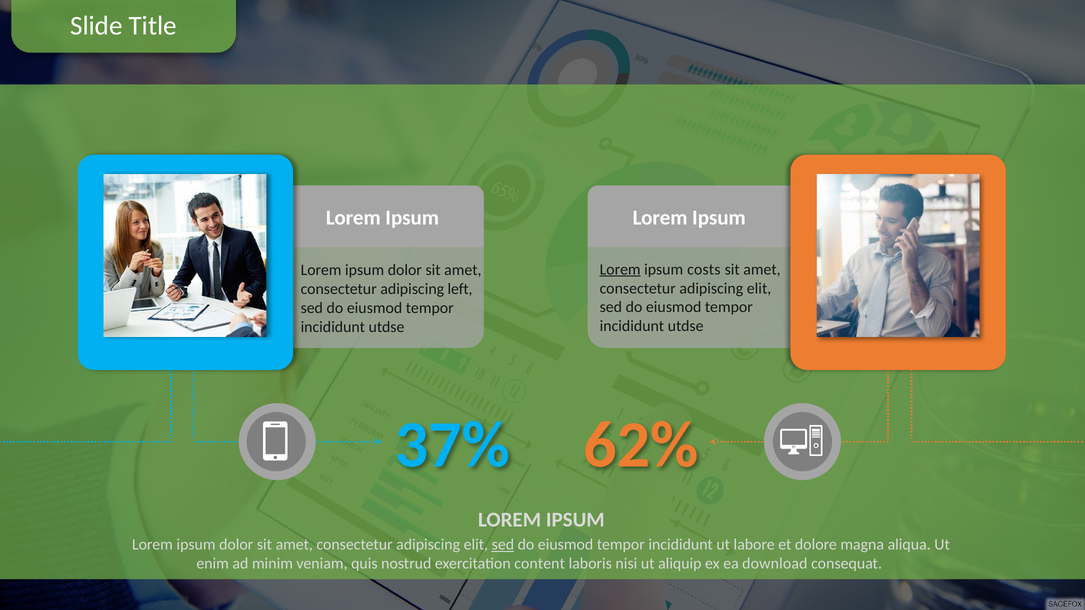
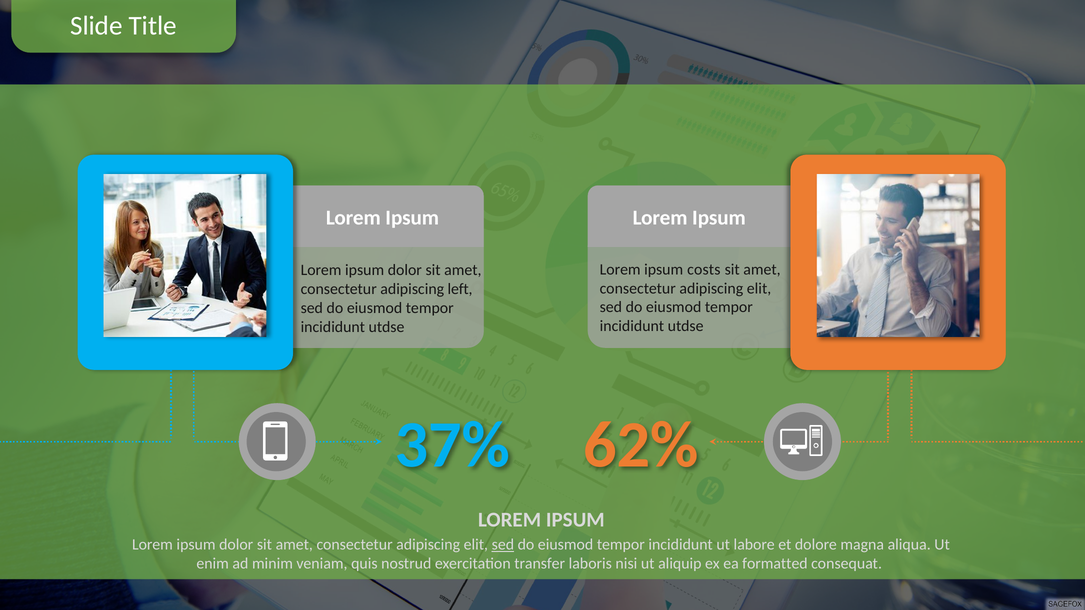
Lorem at (620, 269) underline: present -> none
content: content -> transfer
download: download -> formatted
